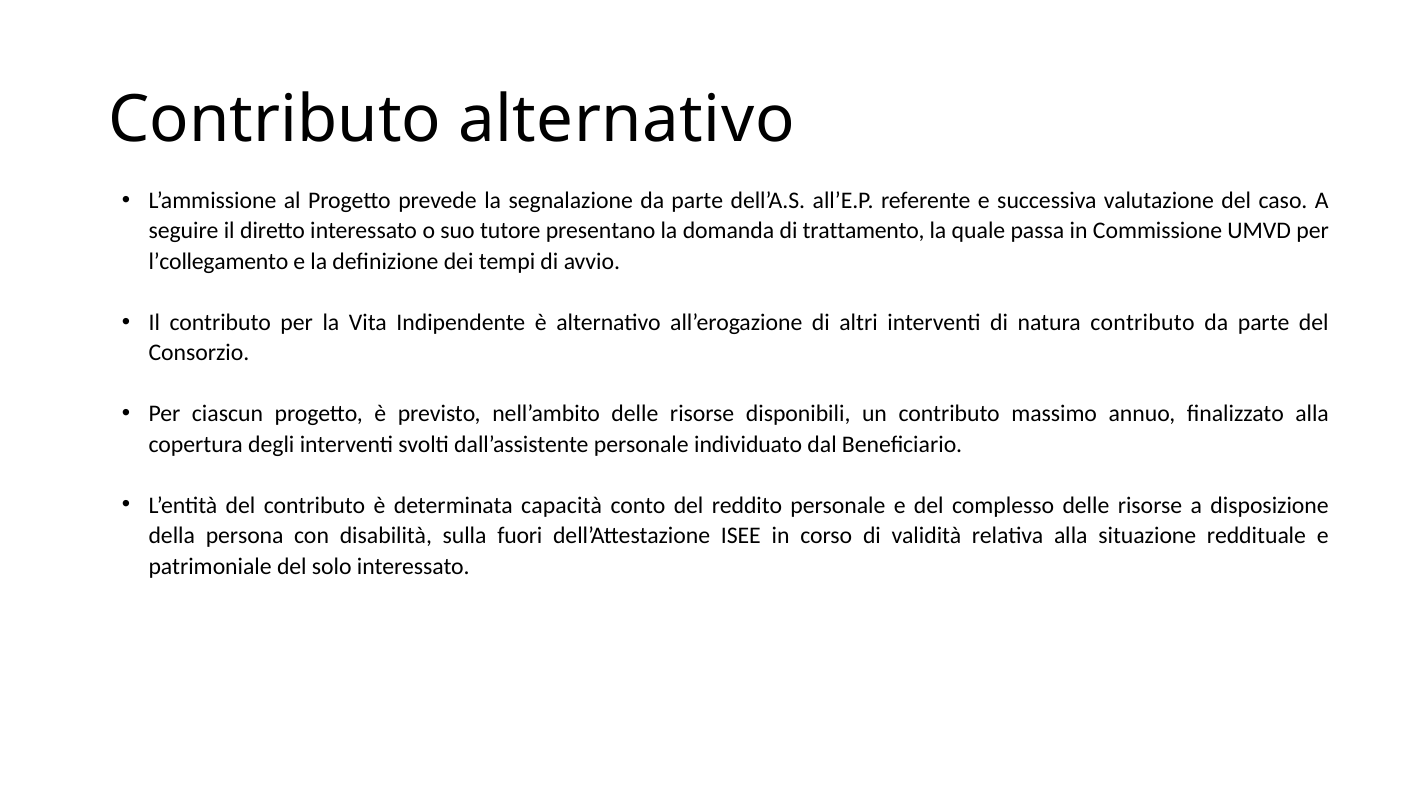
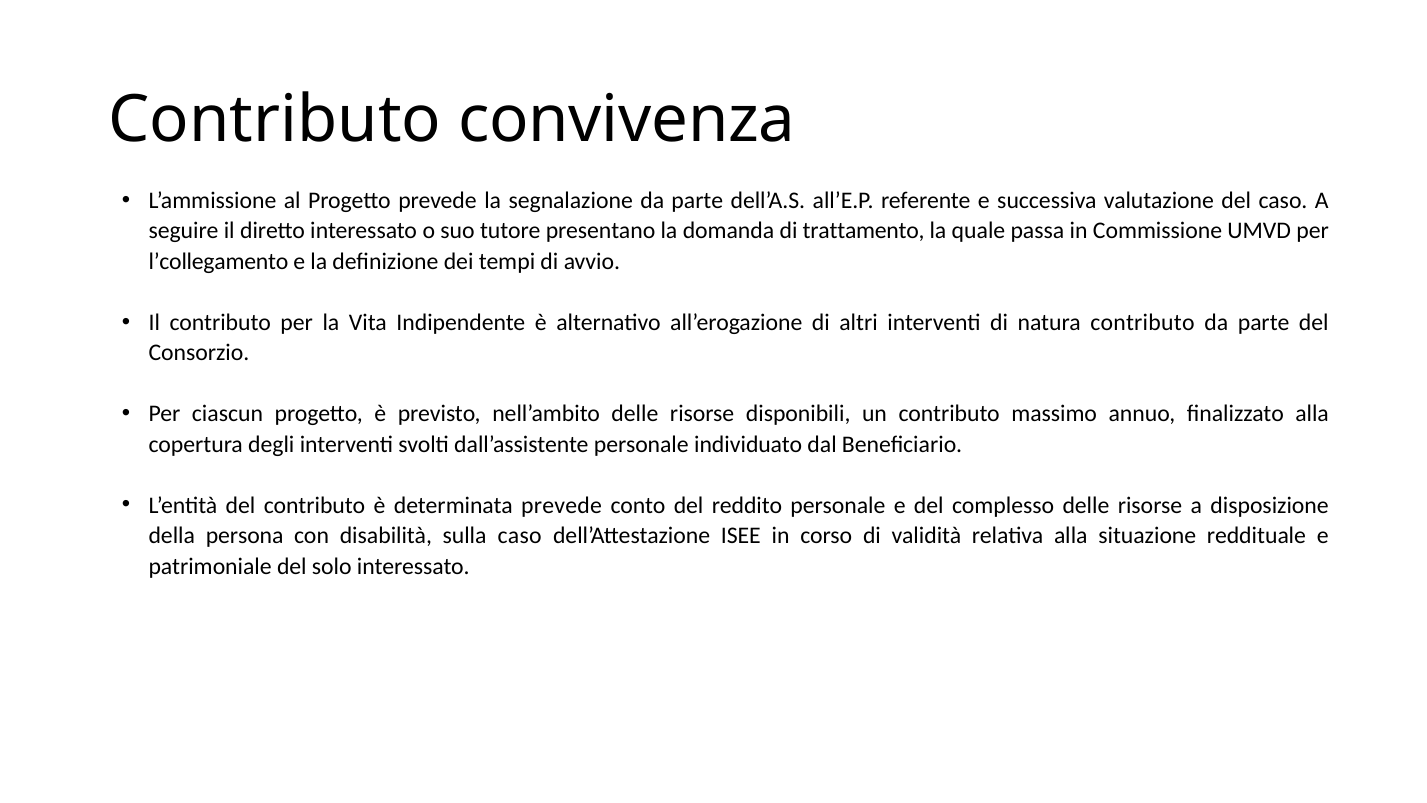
Contributo alternativo: alternativo -> convivenza
determinata capacità: capacità -> prevede
sulla fuori: fuori -> caso
